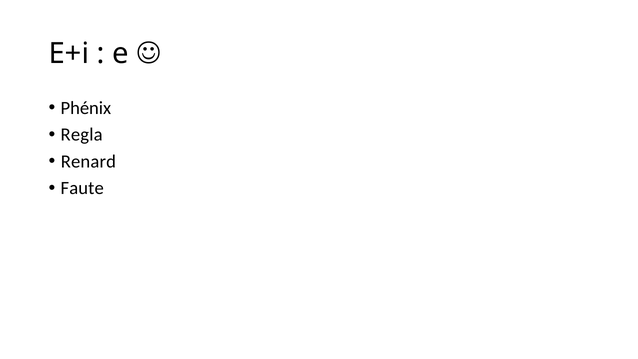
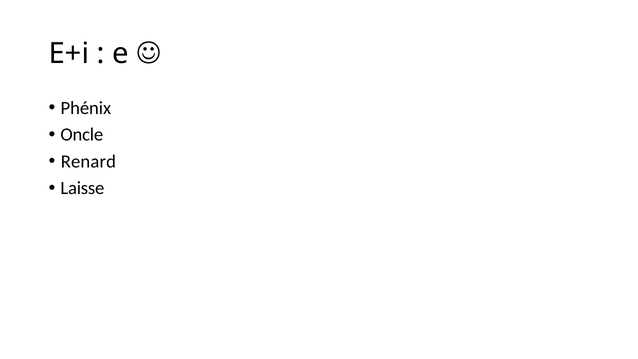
Regla: Regla -> Oncle
Faute: Faute -> Laisse
